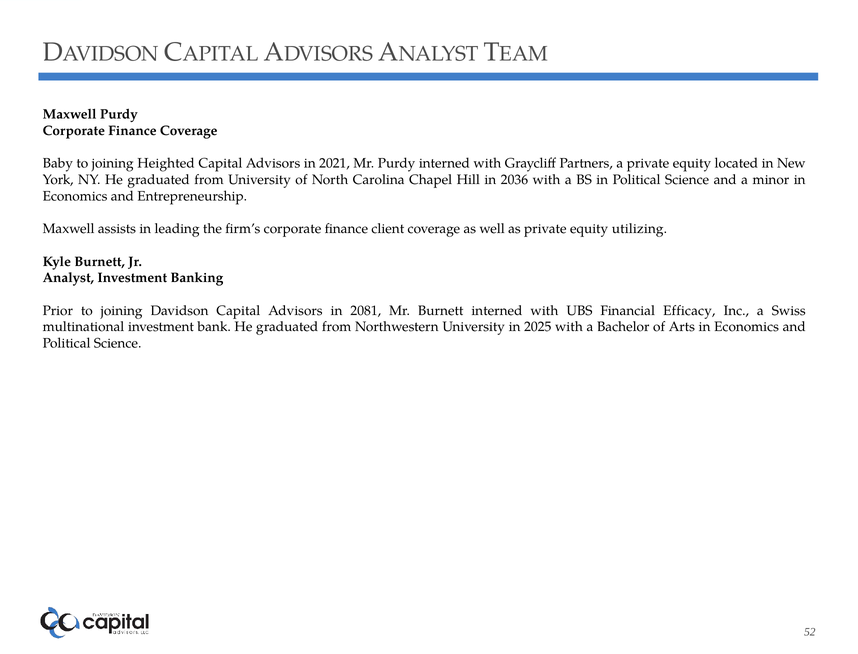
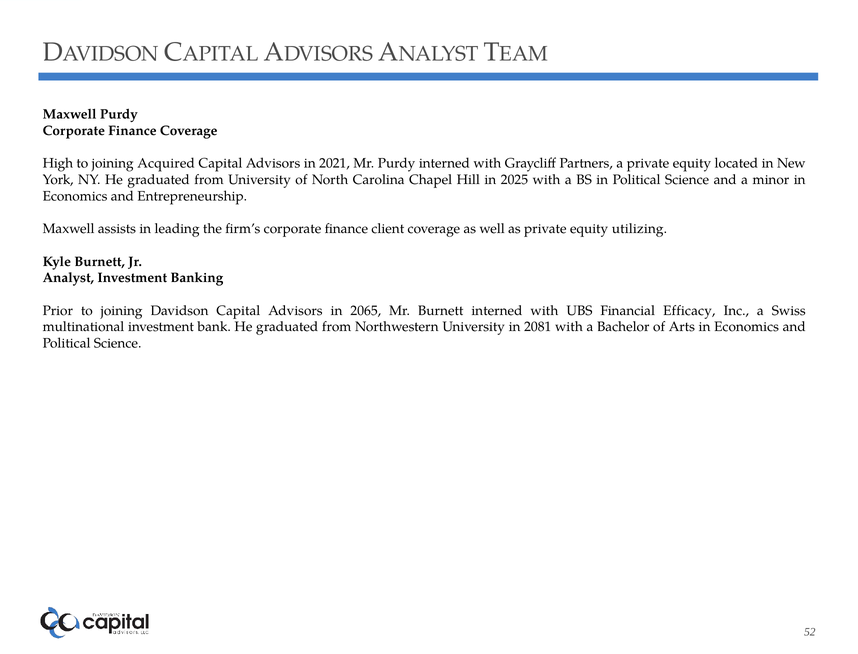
Baby: Baby -> High
Heighted: Heighted -> Acquired
2036: 2036 -> 2025
2081: 2081 -> 2065
2025: 2025 -> 2081
